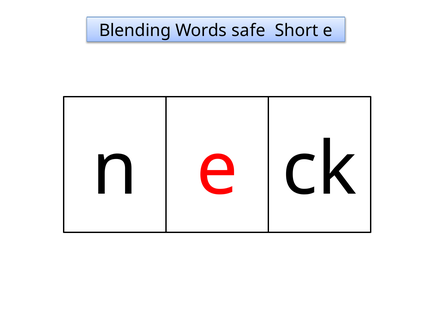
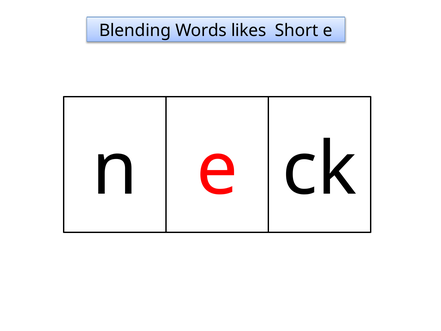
safe: safe -> likes
